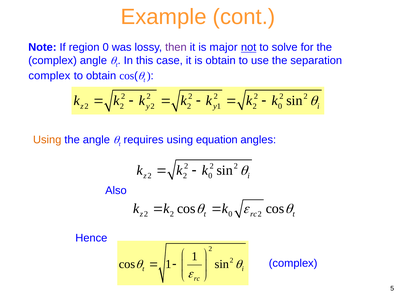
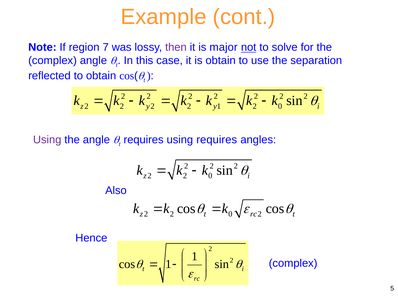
region 0: 0 -> 7
complex at (49, 76): complex -> reflected
Using at (47, 140) colour: orange -> purple
using equation: equation -> requires
